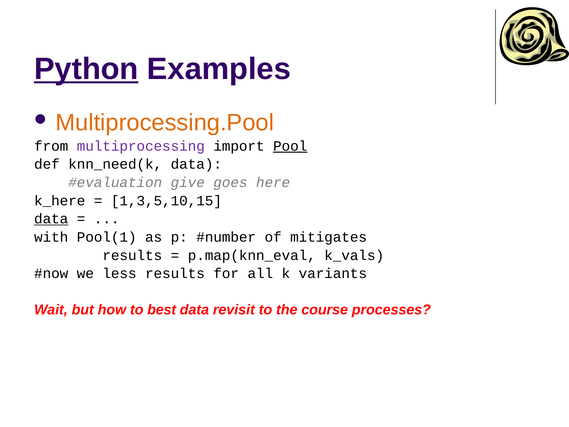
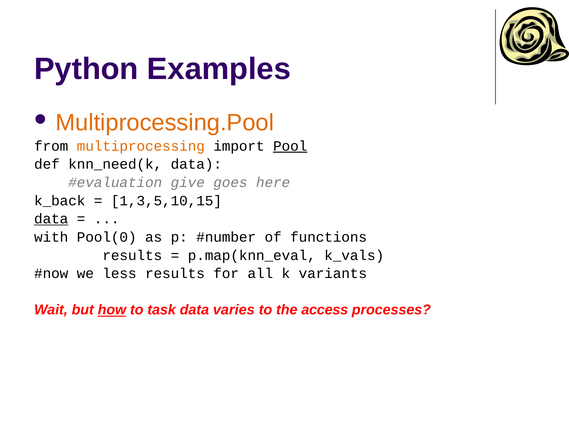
Python underline: present -> none
multiprocessing colour: purple -> orange
k_here: k_here -> k_back
Pool(1: Pool(1 -> Pool(0
mitigates: mitigates -> functions
how underline: none -> present
best: best -> task
revisit: revisit -> varies
course: course -> access
